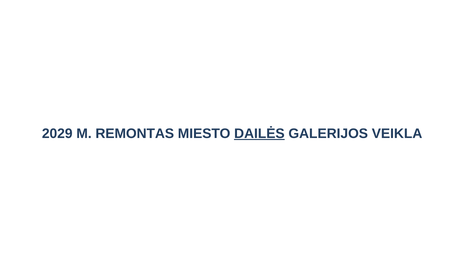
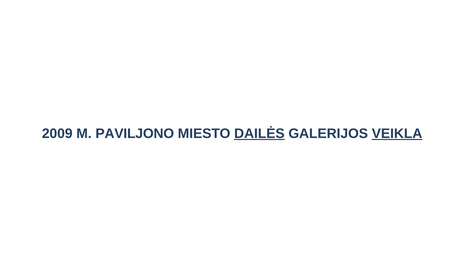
2029: 2029 -> 2009
REMONTAS: REMONTAS -> PAVILJONO
VEIKLA underline: none -> present
